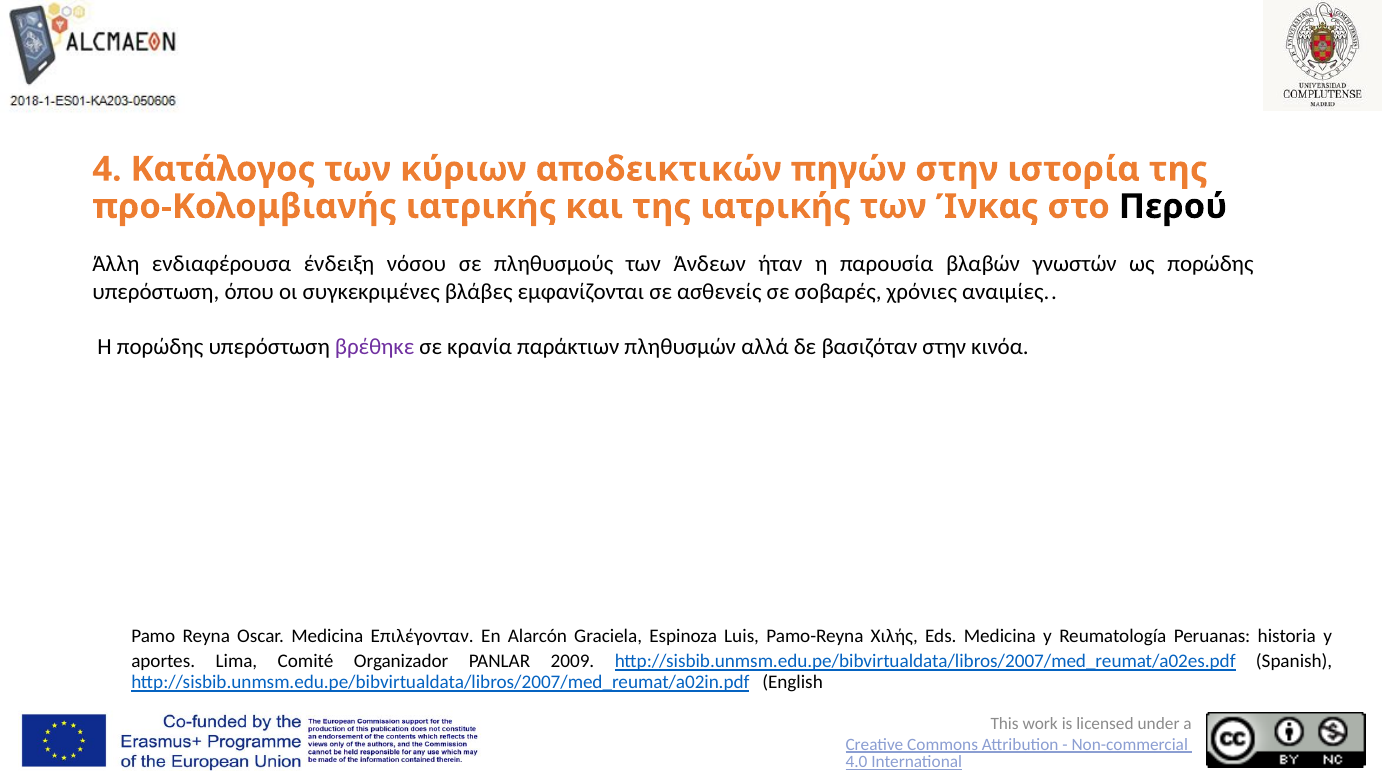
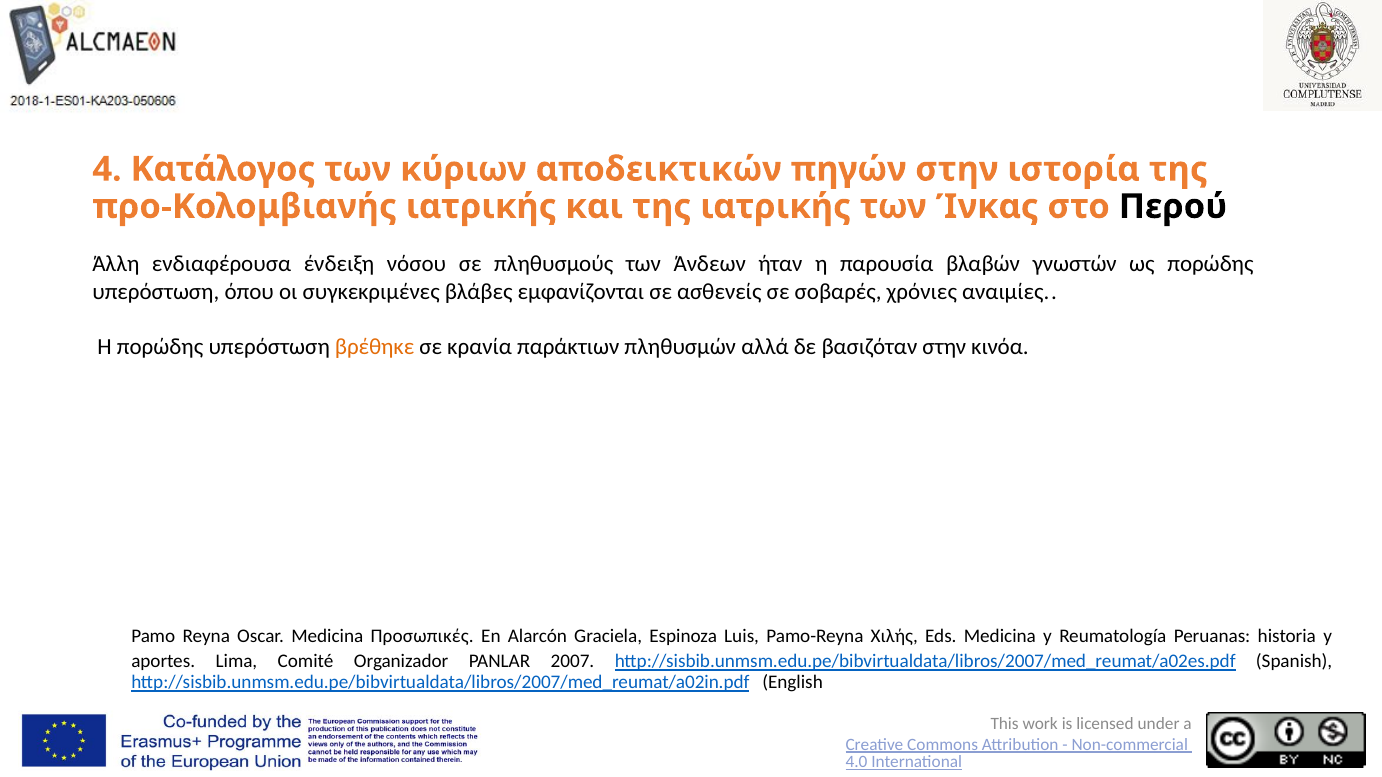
βρέθηκε colour: purple -> orange
Επιλέγονταν: Επιλέγονταν -> Προσωπικές
2009: 2009 -> 2007
